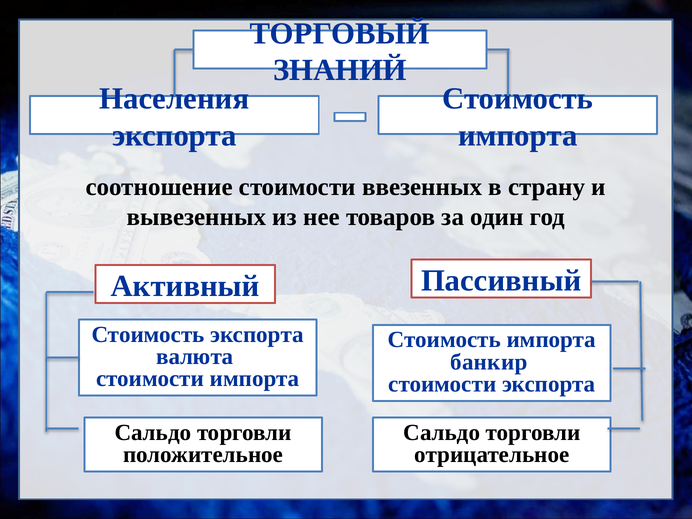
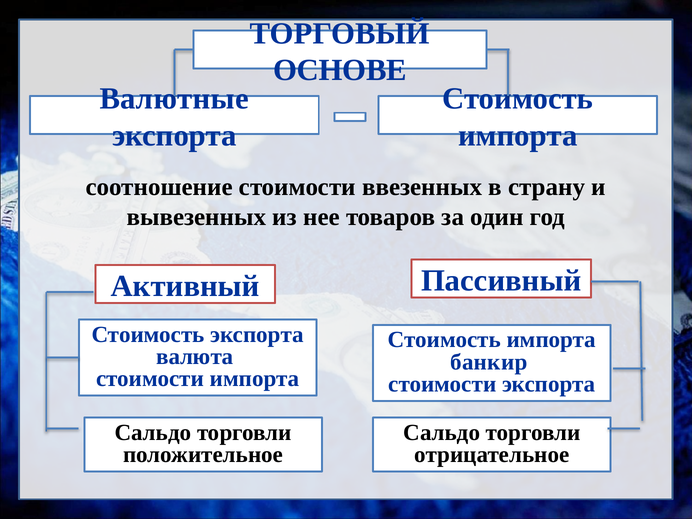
ЗНАНИЙ: ЗНАНИЙ -> ОСНОВЕ
Населения: Населения -> Валютные
